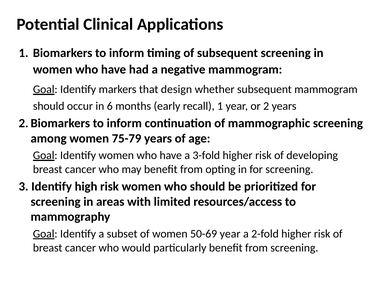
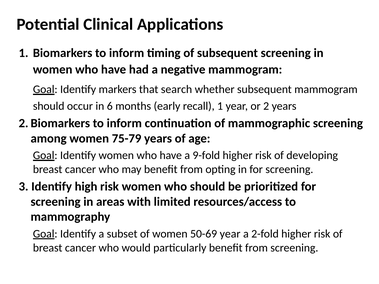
design: design -> search
3-fold: 3-fold -> 9-fold
